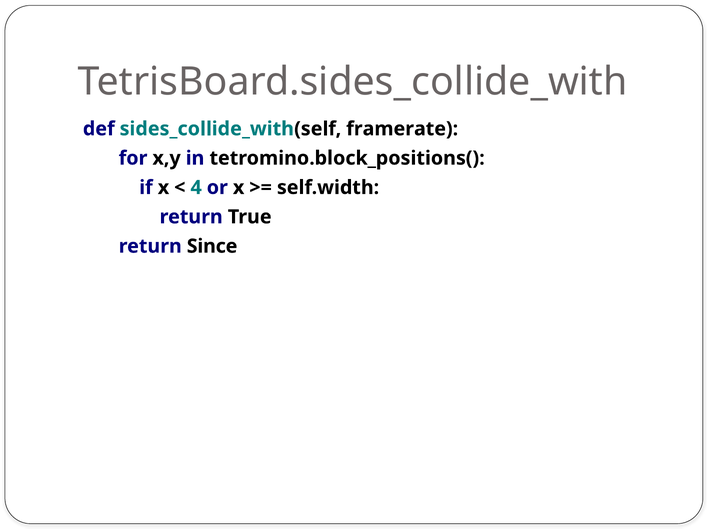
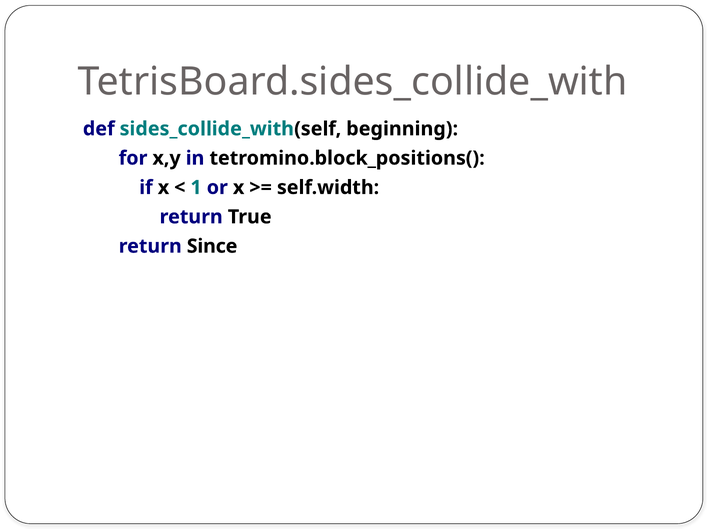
framerate: framerate -> beginning
4: 4 -> 1
